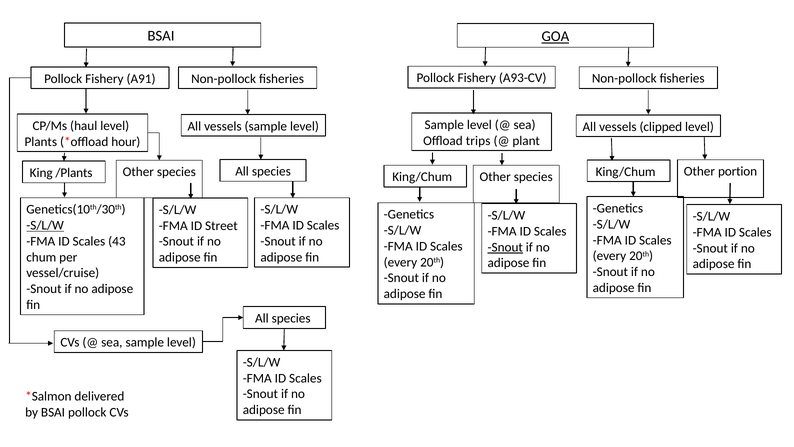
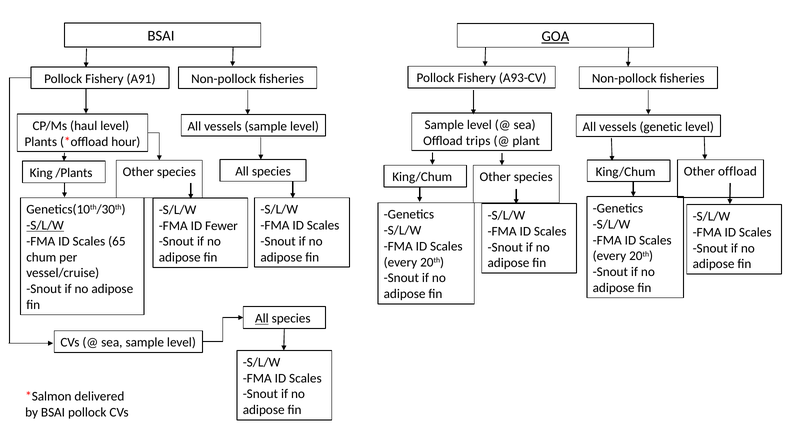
clipped: clipped -> genetic
Other portion: portion -> offload
Street: Street -> Fewer
43: 43 -> 65
Snout at (505, 247) underline: present -> none
All at (262, 318) underline: none -> present
